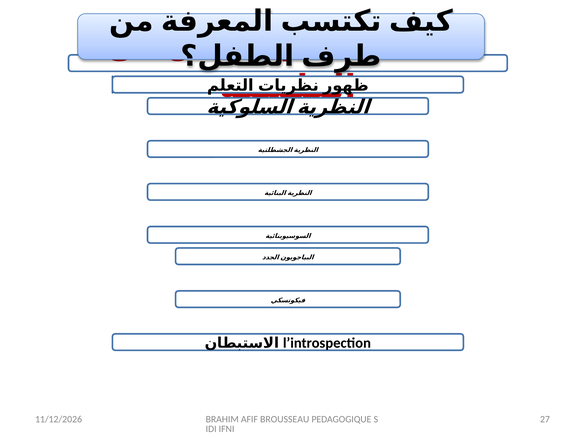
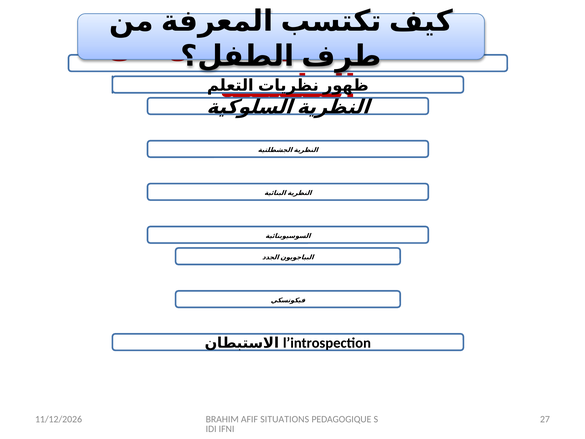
BROUSSEAU: BROUSSEAU -> SITUATIONS
